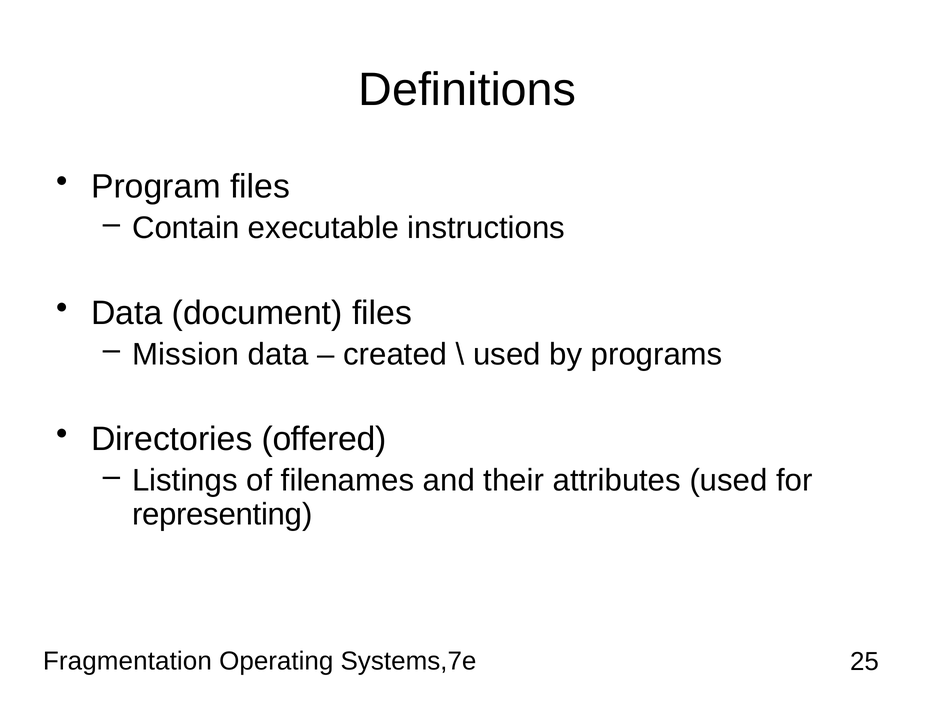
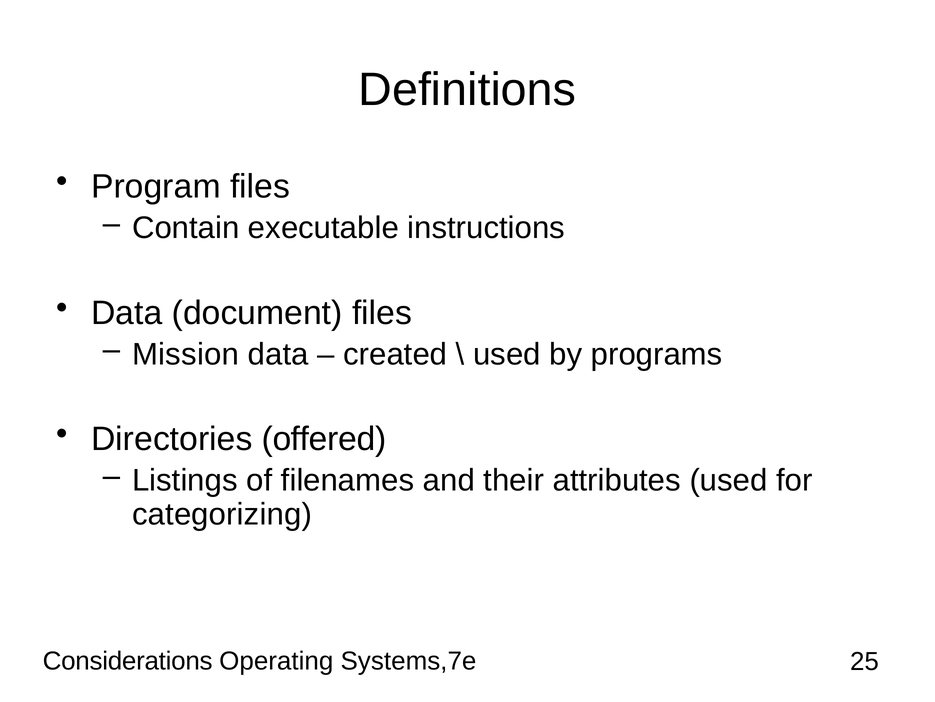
representing: representing -> categorizing
Fragmentation: Fragmentation -> Considerations
